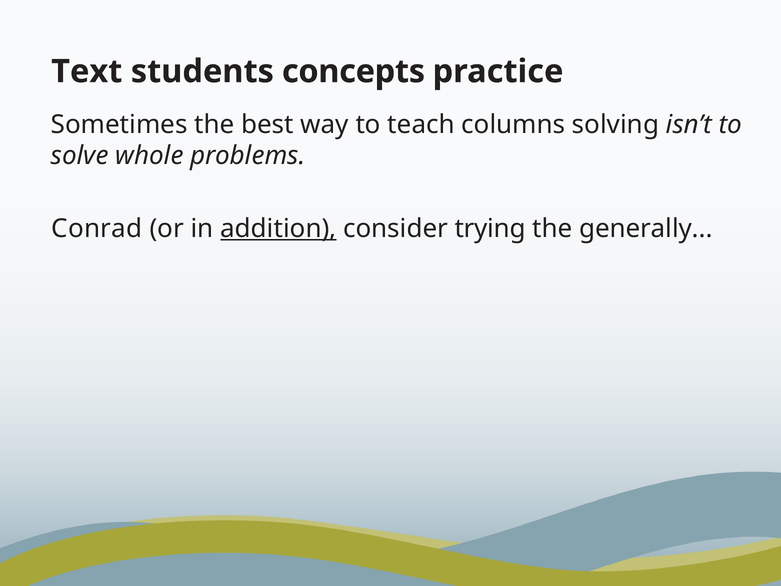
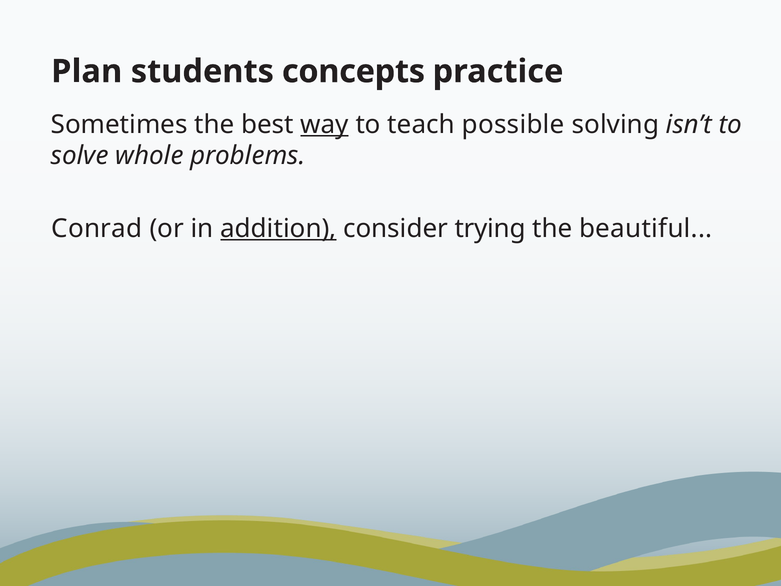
Text: Text -> Plan
way underline: none -> present
columns: columns -> possible
generally: generally -> beautiful
